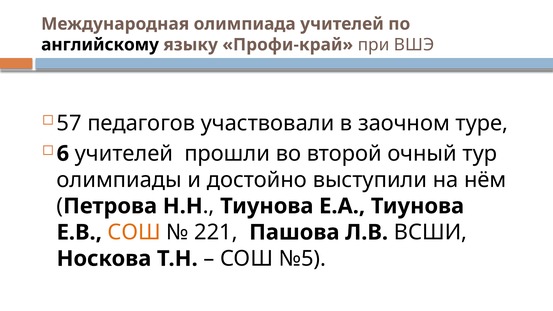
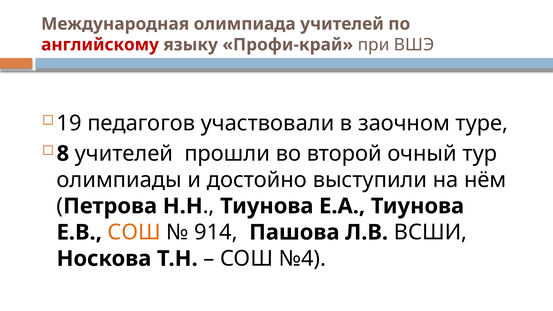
английскому colour: black -> red
57: 57 -> 19
6: 6 -> 8
221: 221 -> 914
№5: №5 -> №4
